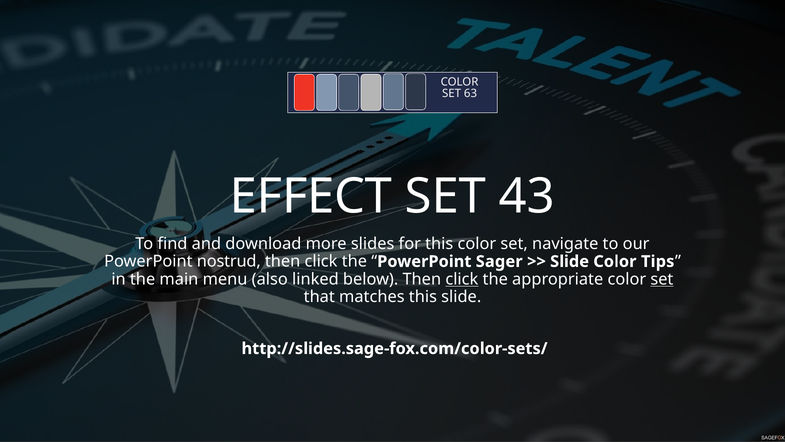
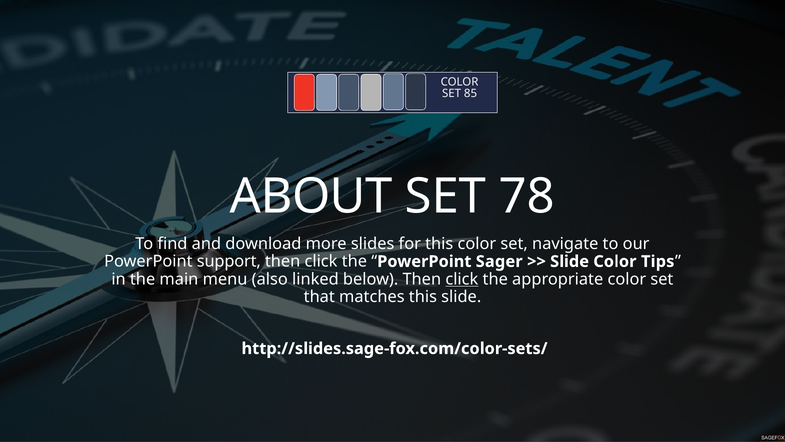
63: 63 -> 85
EFFECT: EFFECT -> ABOUT
43: 43 -> 78
nostrud: nostrud -> support
set at (662, 279) underline: present -> none
